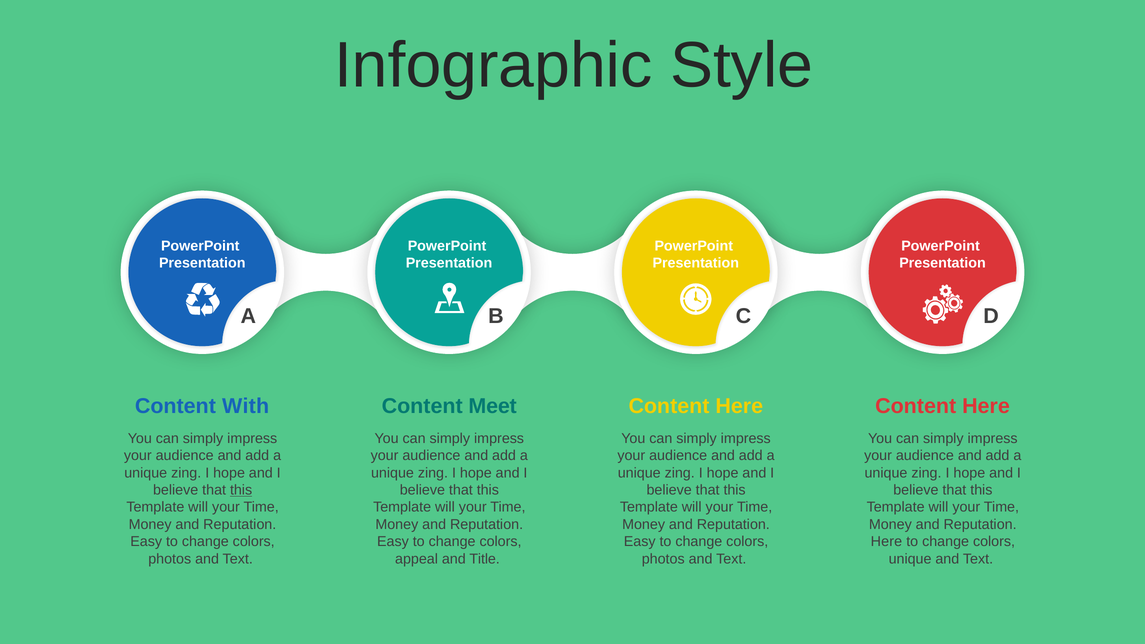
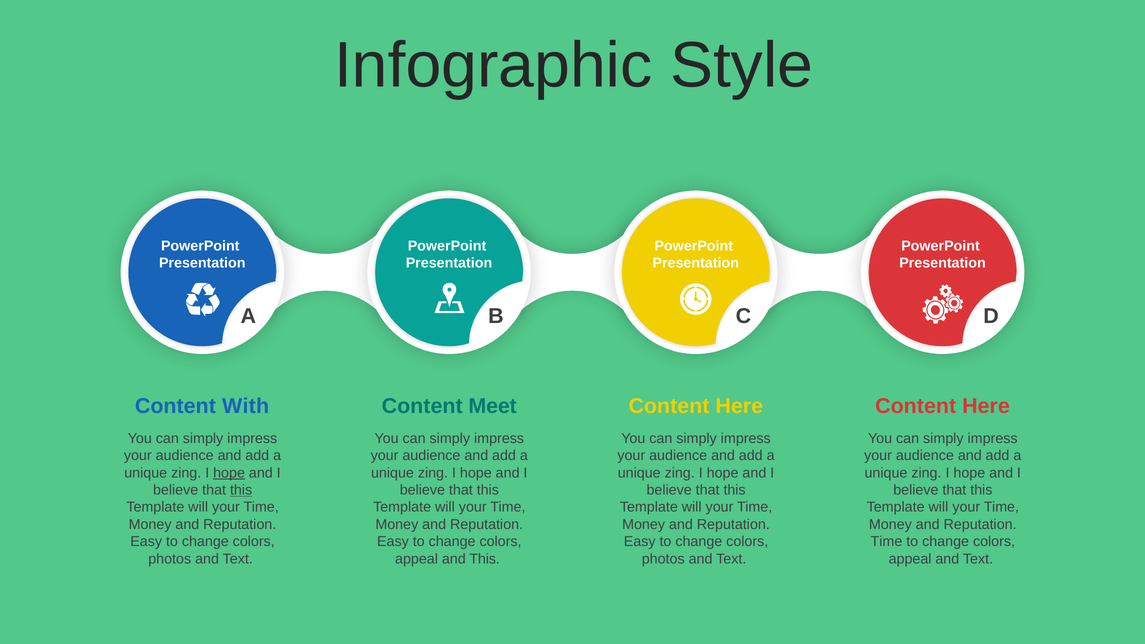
hope at (229, 473) underline: none -> present
Here at (886, 542): Here -> Time
and Title: Title -> This
unique at (910, 559): unique -> appeal
